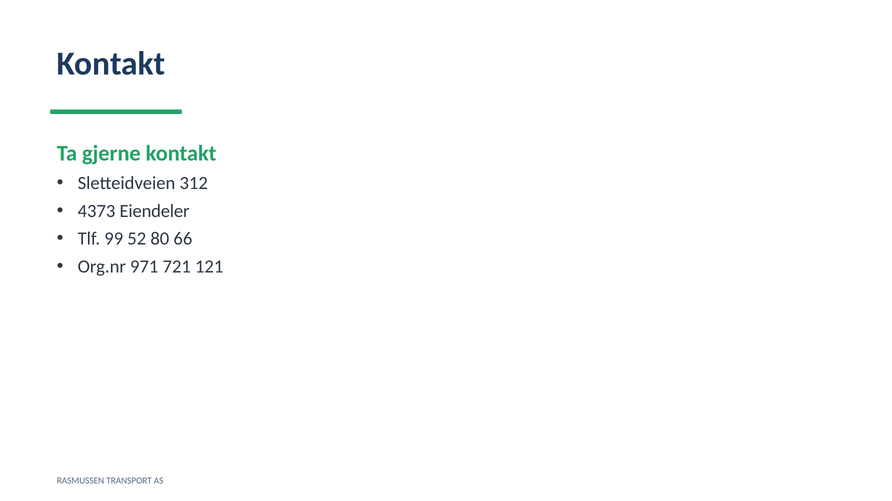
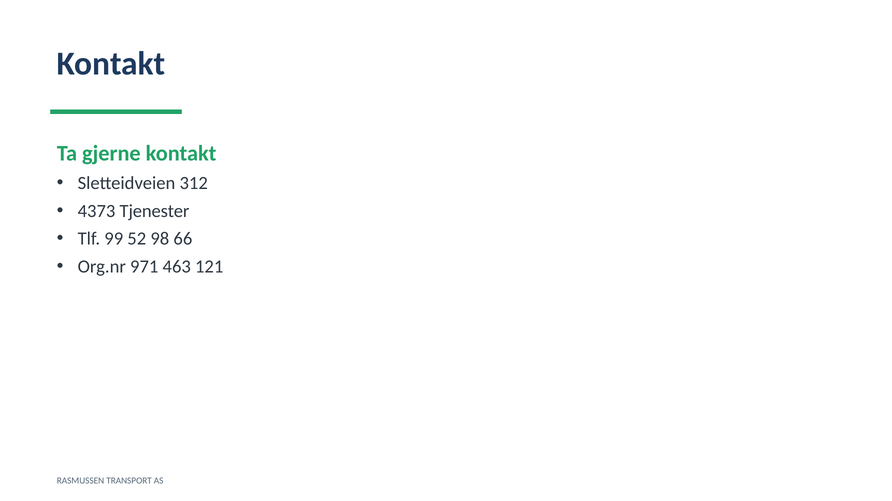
Eiendeler: Eiendeler -> Tjenester
80: 80 -> 98
721: 721 -> 463
